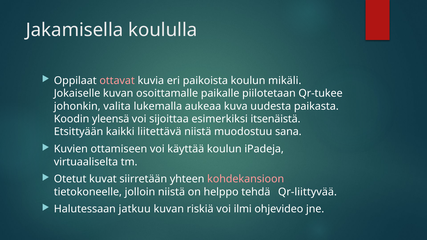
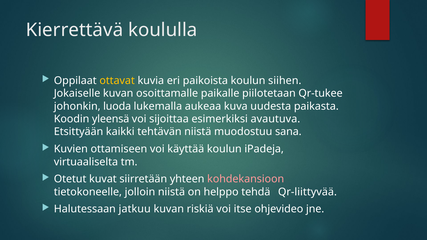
Jakamisella: Jakamisella -> Kierrettävä
ottavat colour: pink -> yellow
mikäli: mikäli -> siihen
valita: valita -> luoda
itsenäistä: itsenäistä -> avautuva
liitettävä: liitettävä -> tehtävän
ilmi: ilmi -> itse
